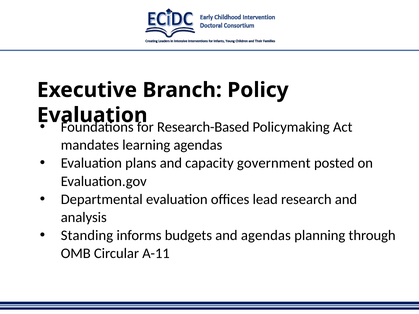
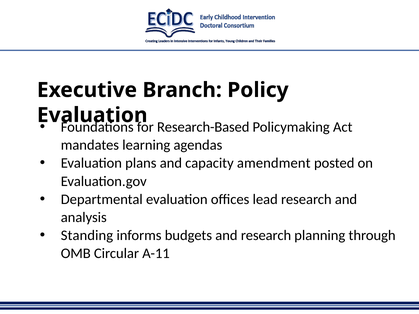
government: government -> amendment
and agendas: agendas -> research
